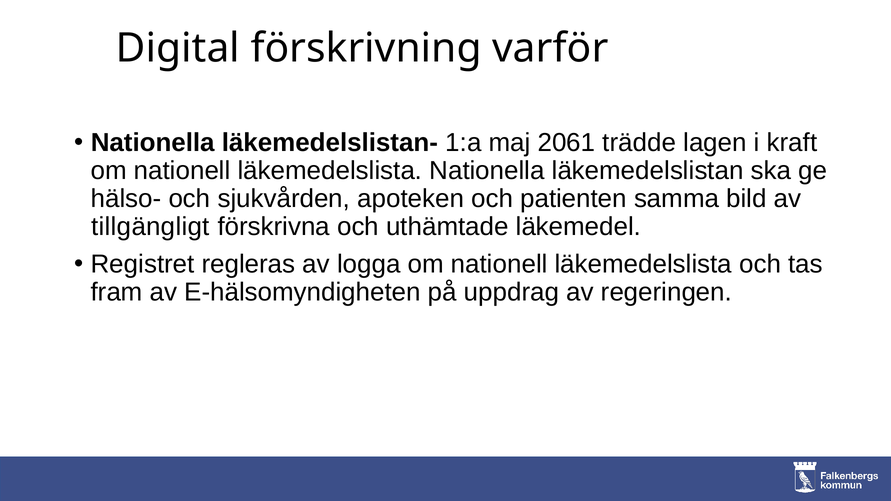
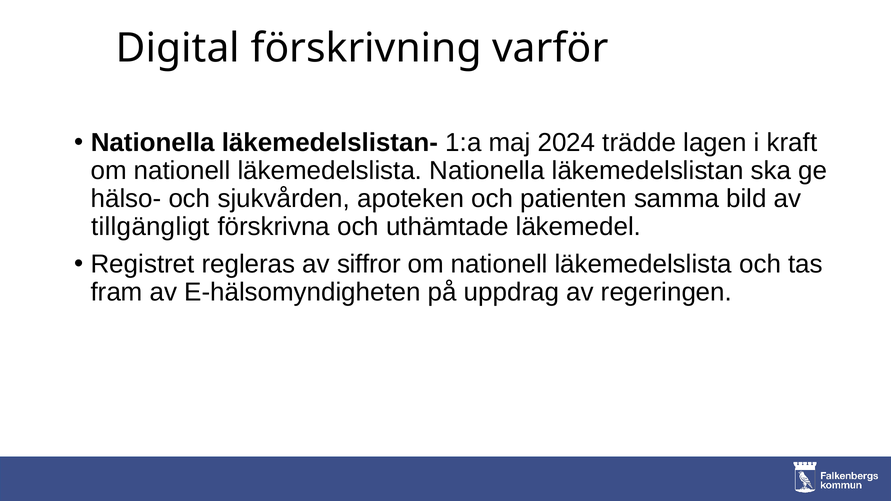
2061: 2061 -> 2024
logga: logga -> siffror
